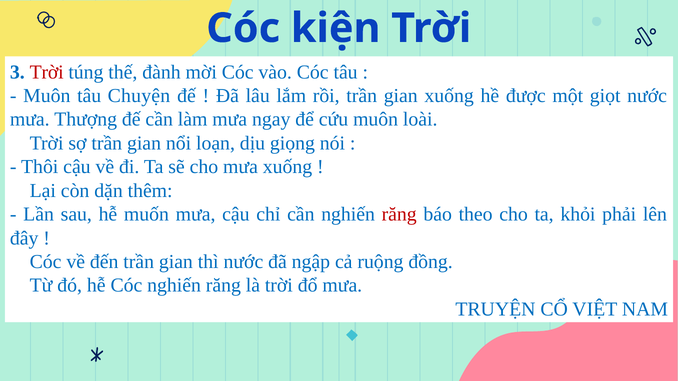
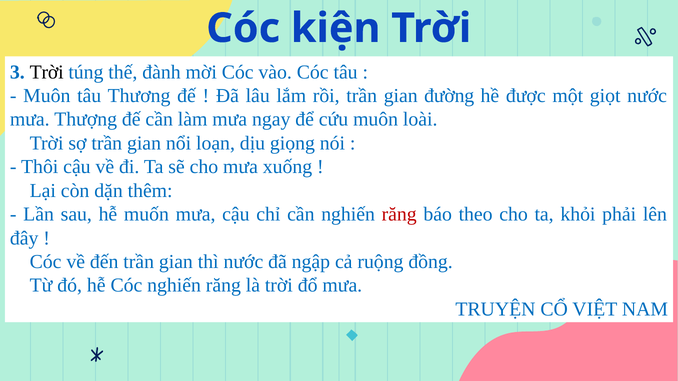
Trời at (47, 72) colour: red -> black
Chuyện: Chuyện -> Thương
gian xuống: xuống -> đường
